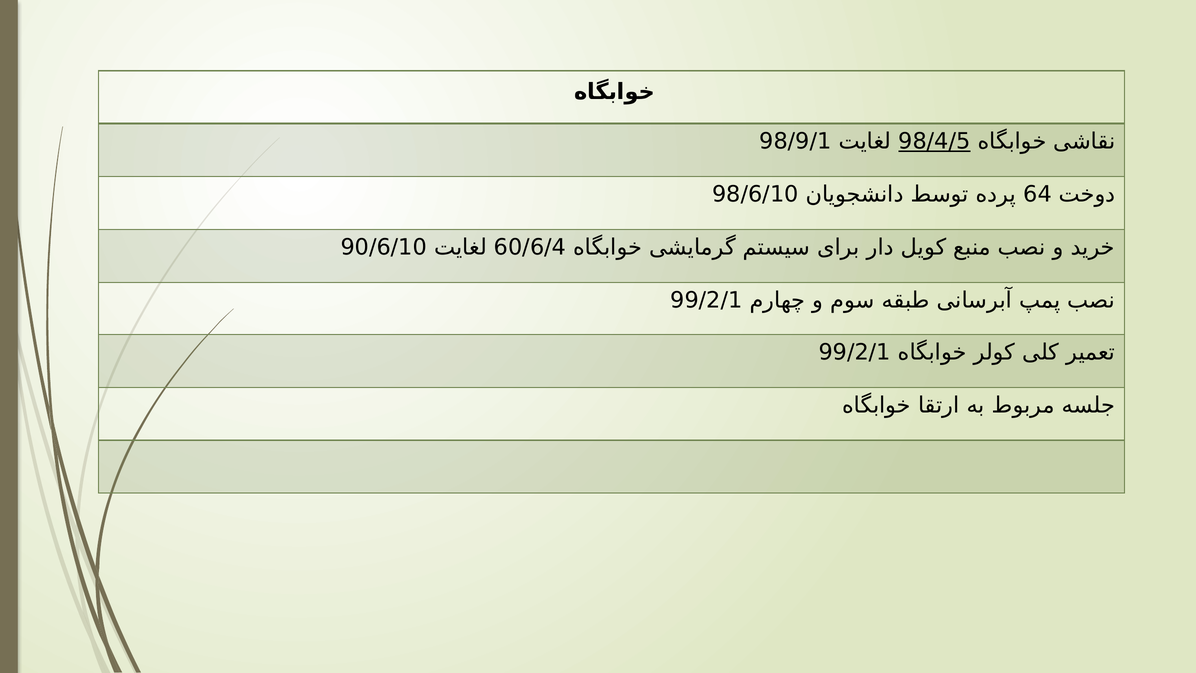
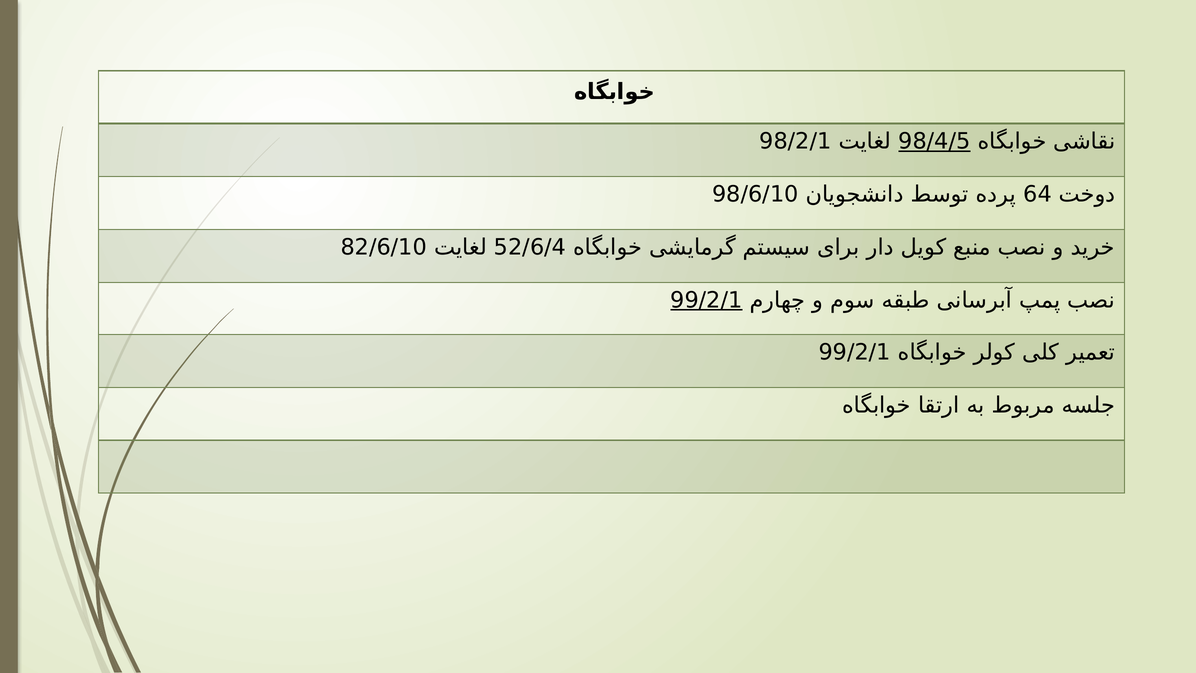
98/9/1: 98/9/1 -> 98/2/1
90/6/10: 90/6/10 -> 82/6/10
60/6/4: 60/6/4 -> 52/6/4
99/2/1 at (706, 300) underline: none -> present
